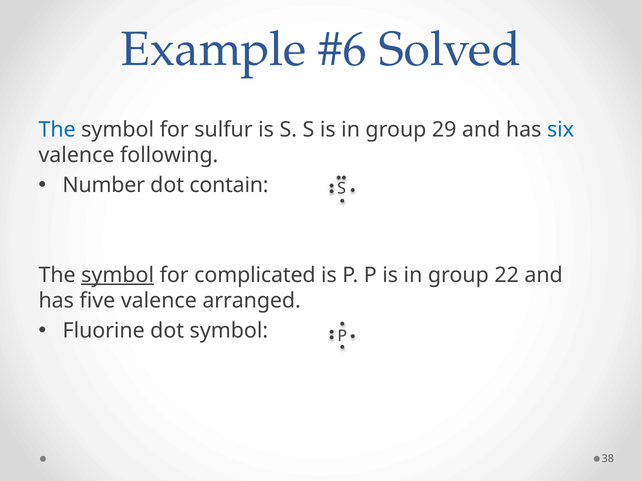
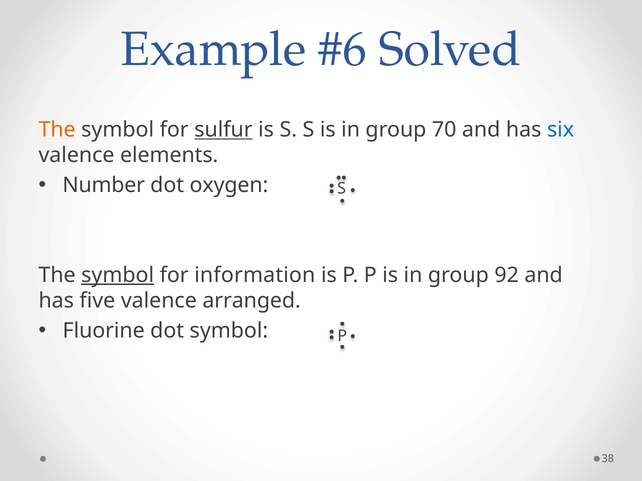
The at (57, 130) colour: blue -> orange
sulfur underline: none -> present
29: 29 -> 70
following: following -> elements
contain: contain -> oxygen
complicated: complicated -> information
22: 22 -> 92
